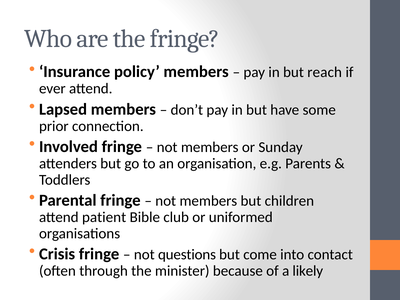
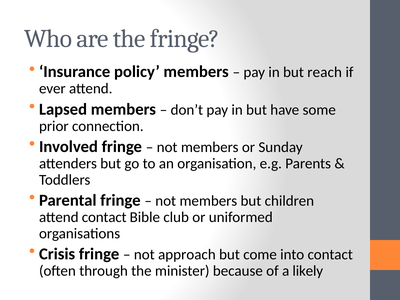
attend patient: patient -> contact
questions: questions -> approach
